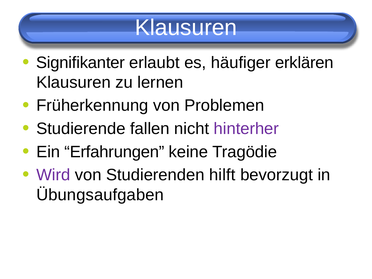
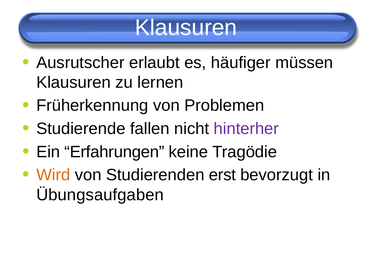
Signifikanter: Signifikanter -> Ausrutscher
erklären: erklären -> müssen
Wird colour: purple -> orange
hilft: hilft -> erst
